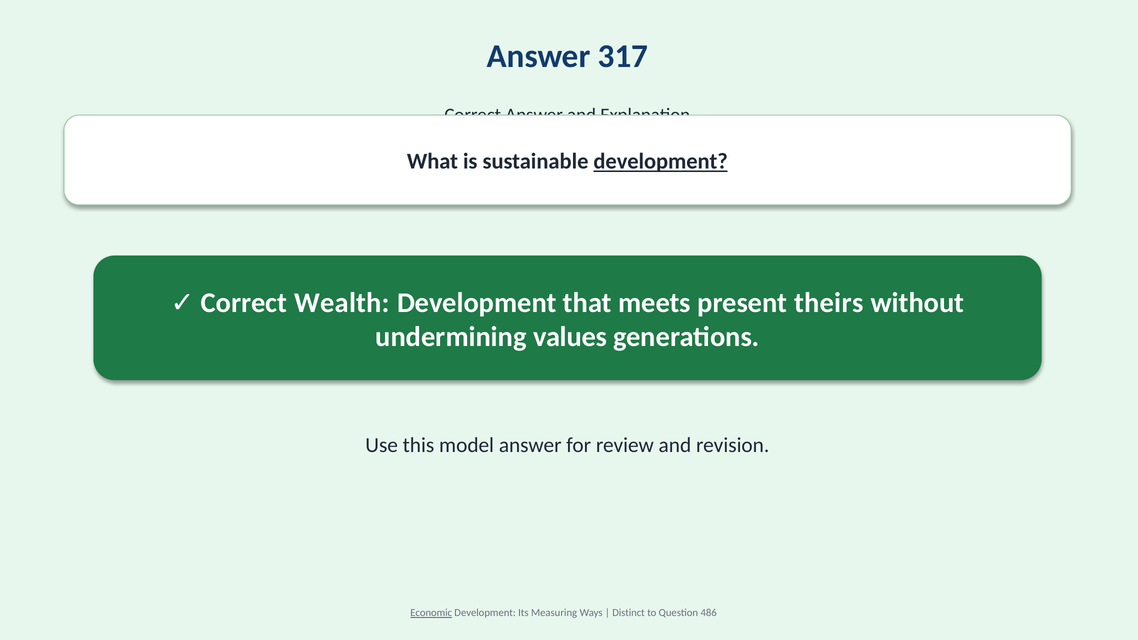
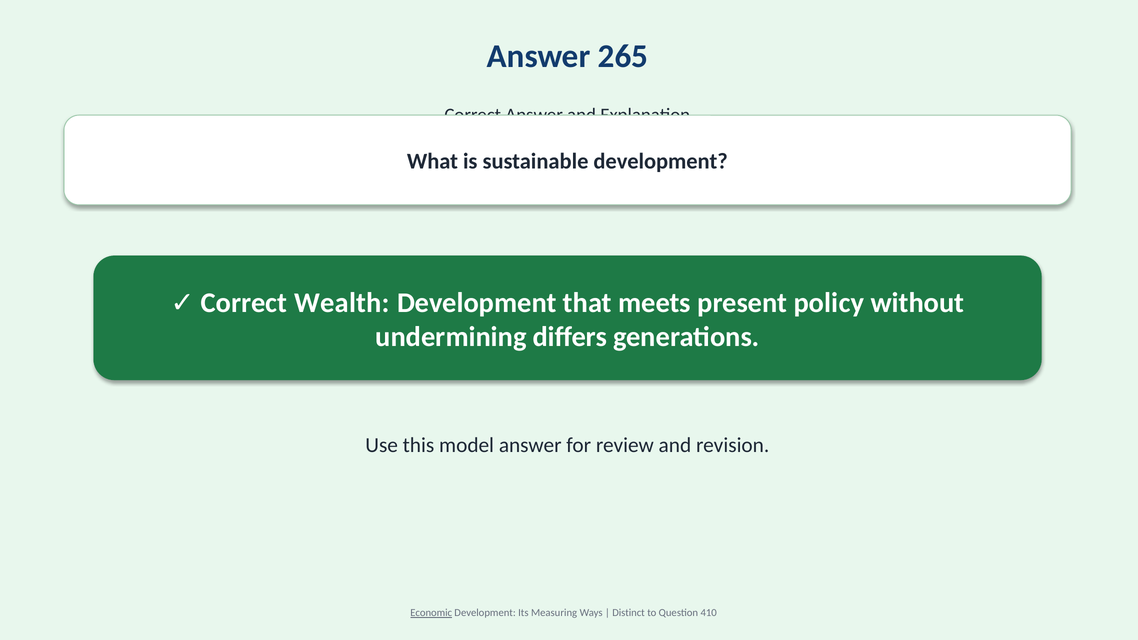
317: 317 -> 265
development at (661, 162) underline: present -> none
theirs: theirs -> policy
values: values -> differs
486: 486 -> 410
